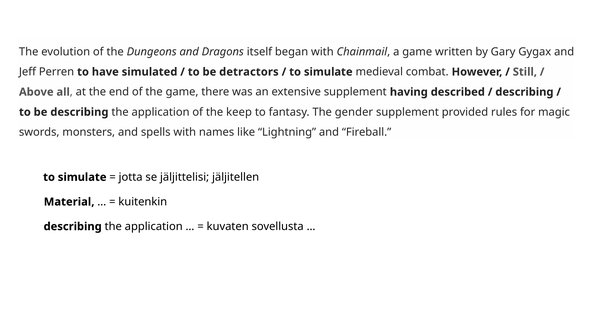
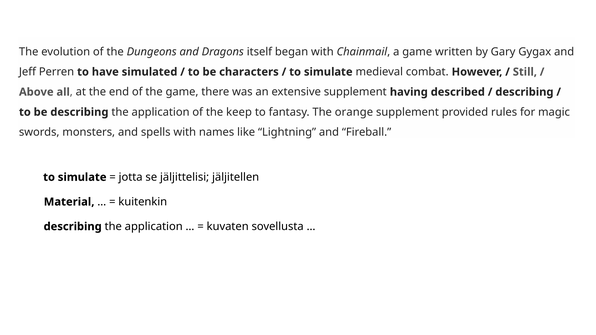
detractors: detractors -> characters
gender: gender -> orange
